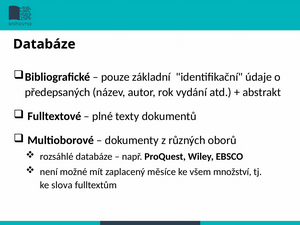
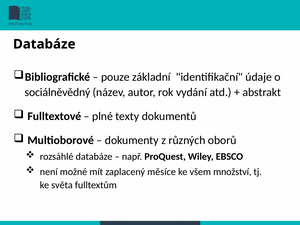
předepsaných: předepsaných -> sociálněvědný
slova: slova -> světa
